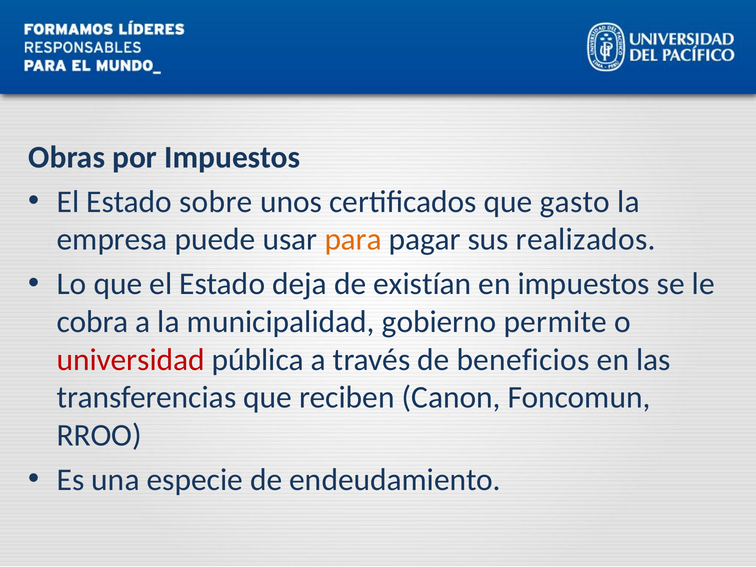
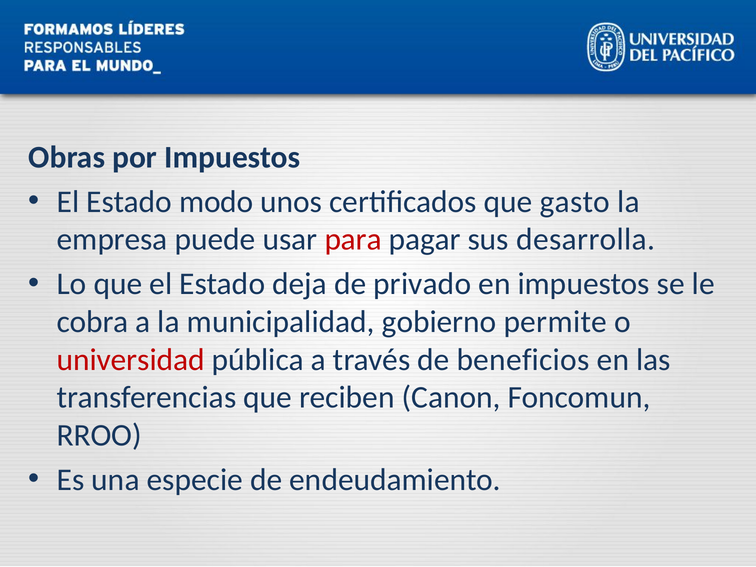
sobre: sobre -> modo
para colour: orange -> red
realizados: realizados -> desarrolla
existían: existían -> privado
